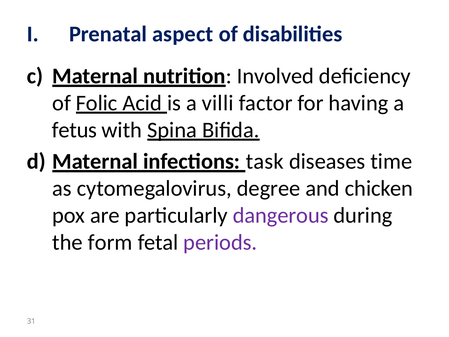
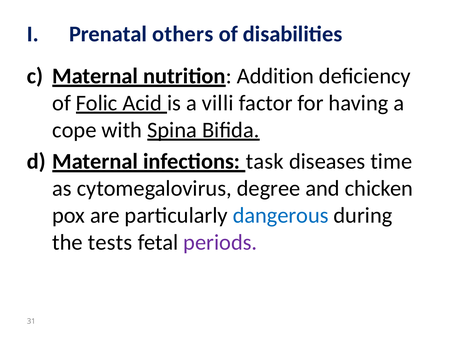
aspect: aspect -> others
Involved: Involved -> Addition
fetus: fetus -> cope
dangerous colour: purple -> blue
form: form -> tests
